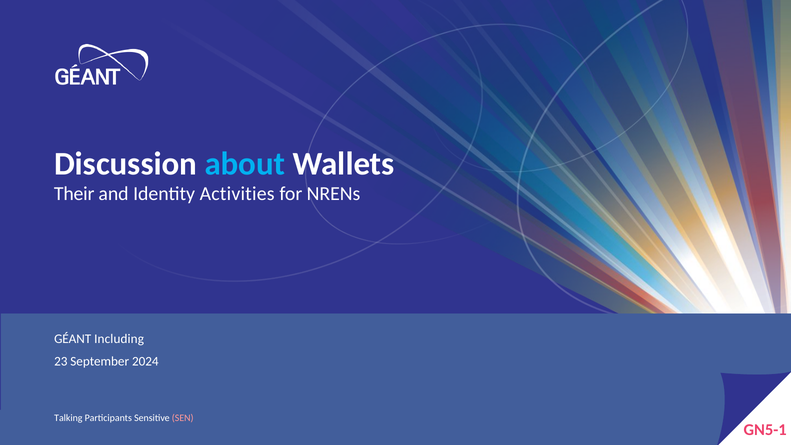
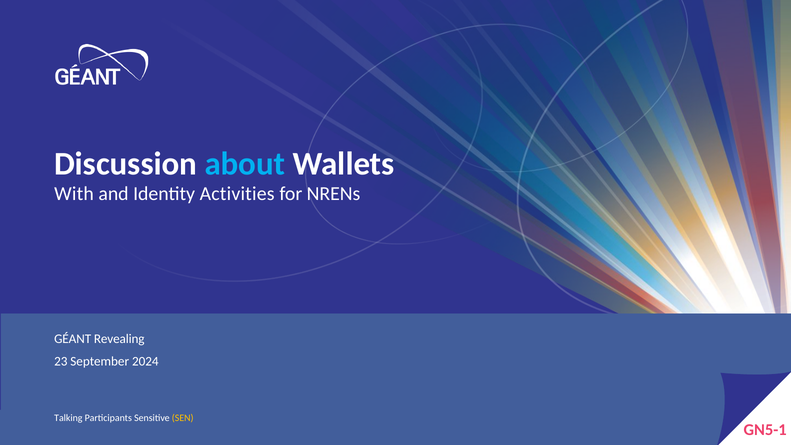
Their: Their -> With
Including: Including -> Revealing
SEN colour: pink -> yellow
